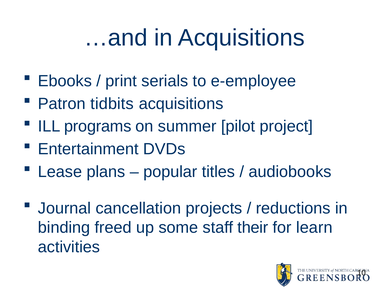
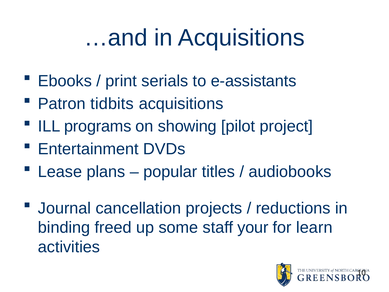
e-employee: e-employee -> e-assistants
summer: summer -> showing
their: their -> your
